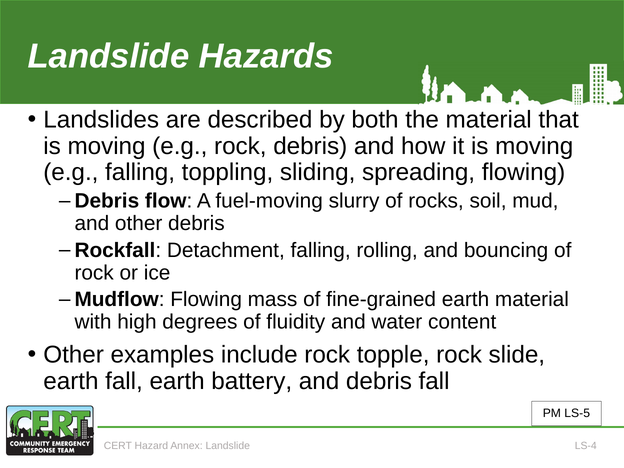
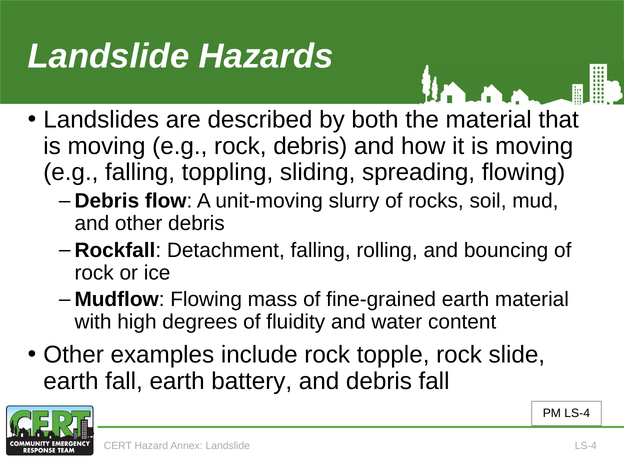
fuel-moving: fuel-moving -> unit-moving
PM LS-5: LS-5 -> LS-4
